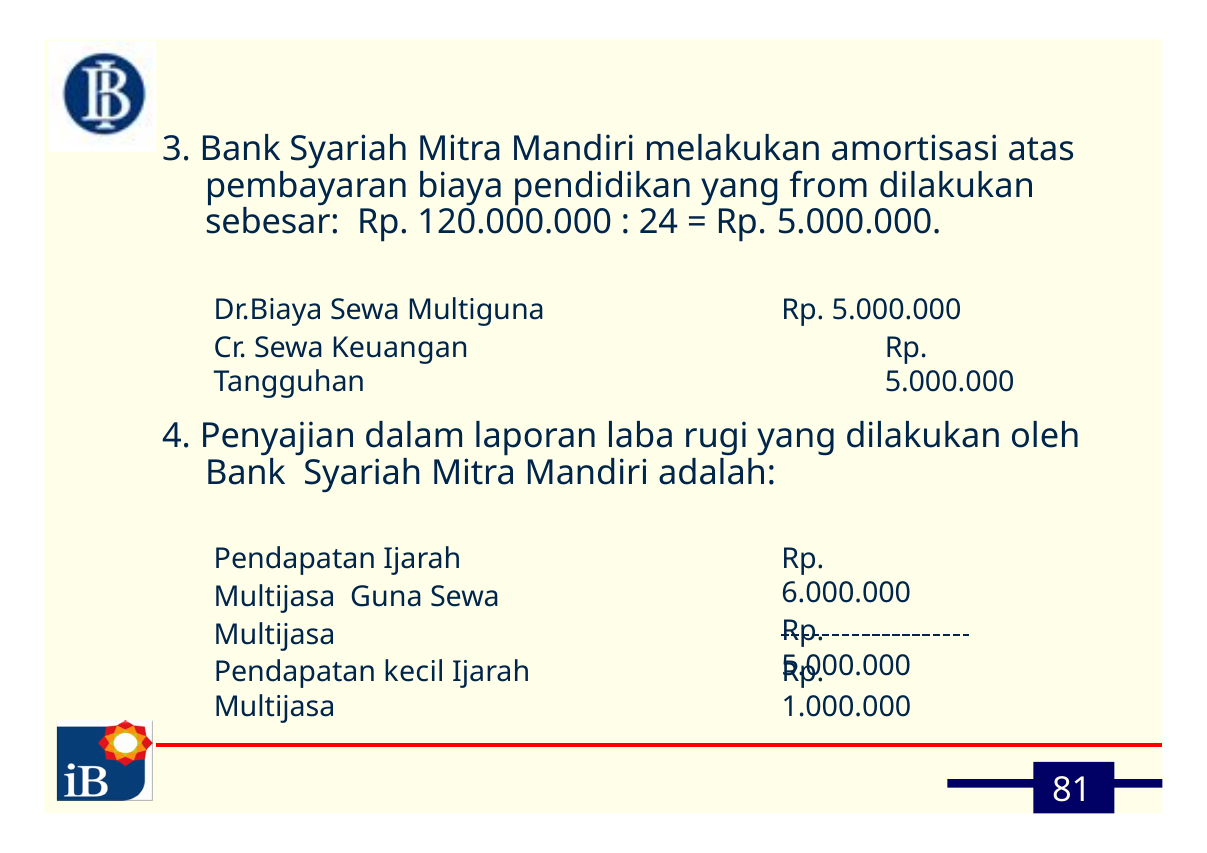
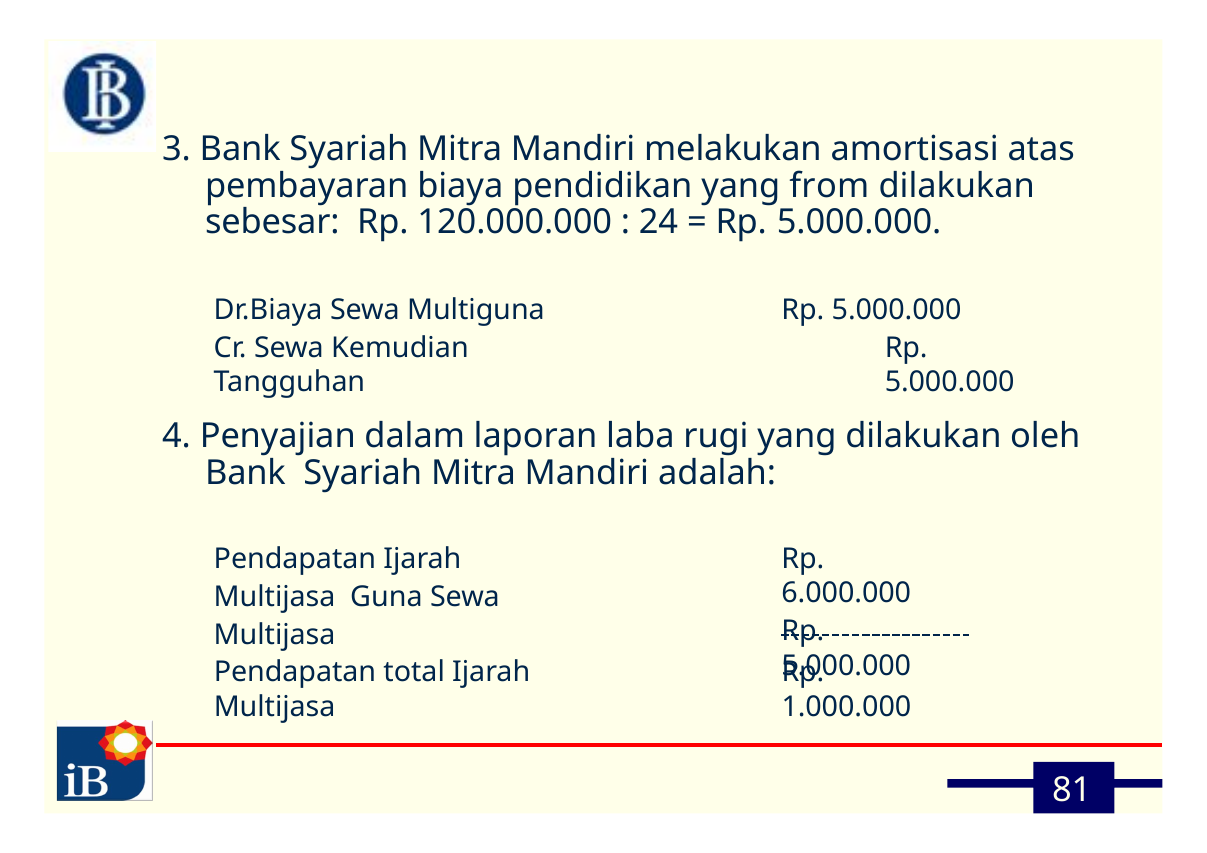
Keuangan: Keuangan -> Kemudian
kecil: kecil -> total
